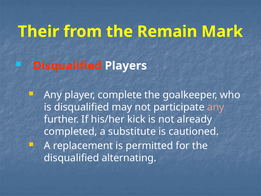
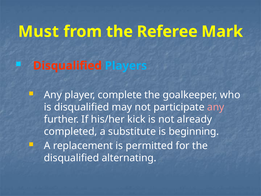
Their: Their -> Must
Remain: Remain -> Referee
Players colour: white -> light blue
cautioned: cautioned -> beginning
